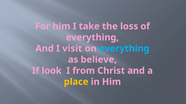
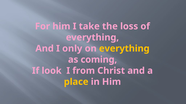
visit: visit -> only
everything at (124, 49) colour: light blue -> yellow
believe: believe -> coming
